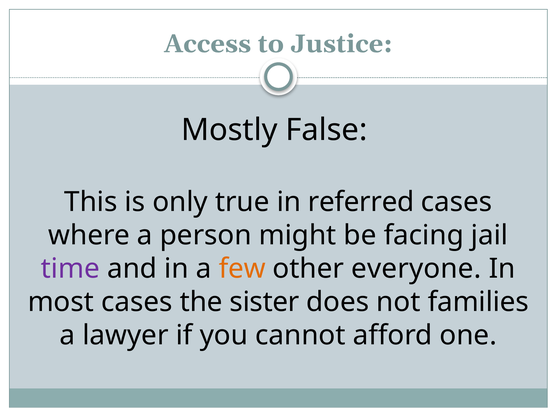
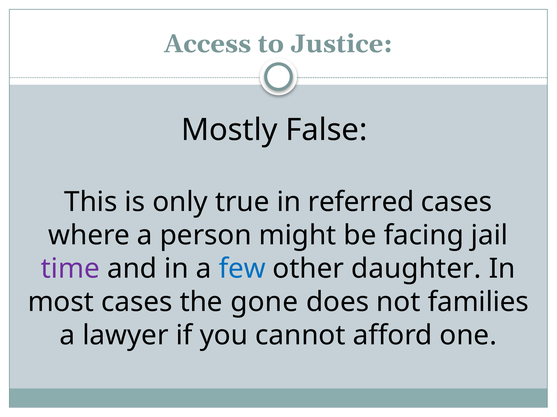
few colour: orange -> blue
everyone: everyone -> daughter
sister: sister -> gone
